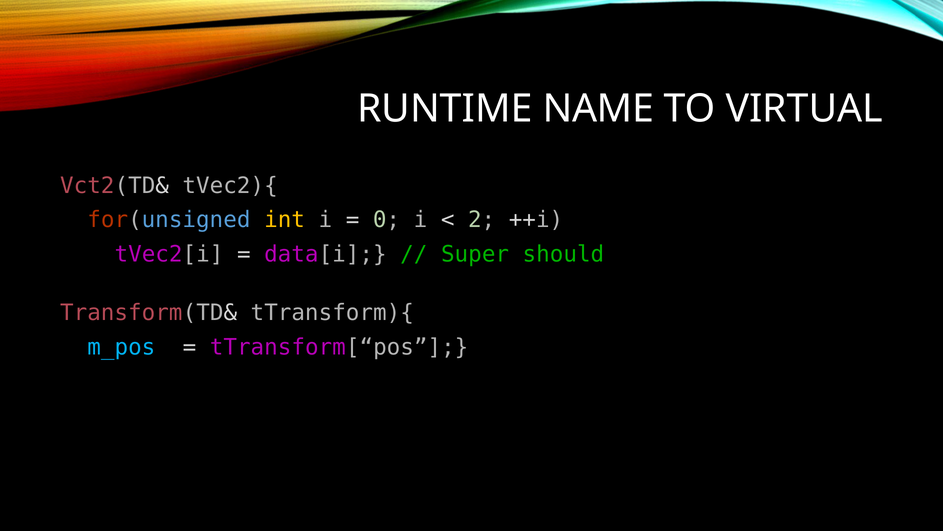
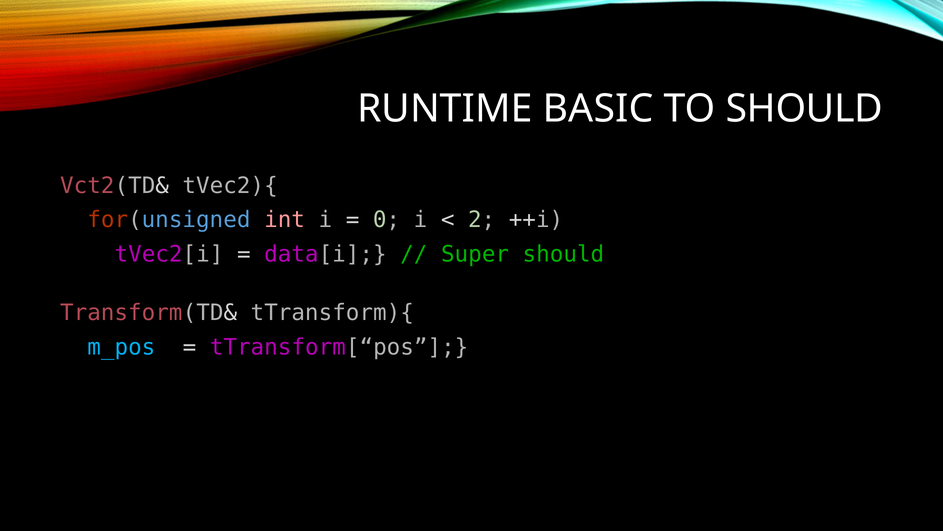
NAME: NAME -> BASIC
TO VIRTUAL: VIRTUAL -> SHOULD
int colour: yellow -> pink
